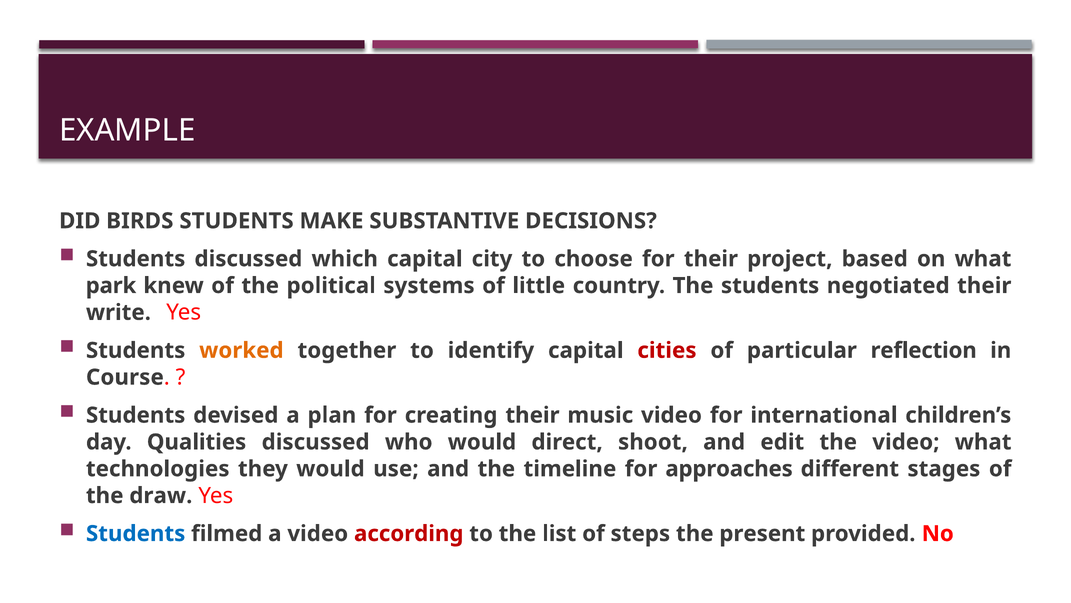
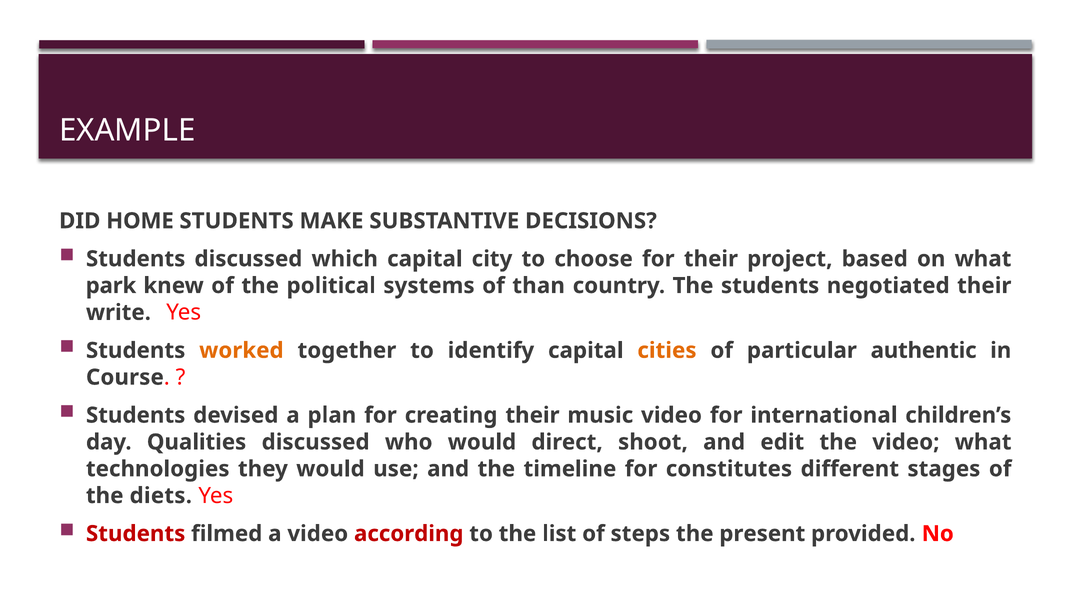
BIRDS: BIRDS -> HOME
little: little -> than
cities colour: red -> orange
reflection: reflection -> authentic
approaches: approaches -> constitutes
draw: draw -> diets
Students at (136, 533) colour: blue -> red
